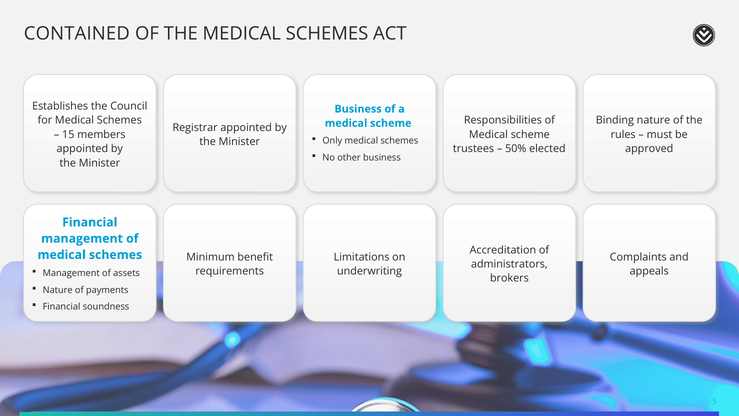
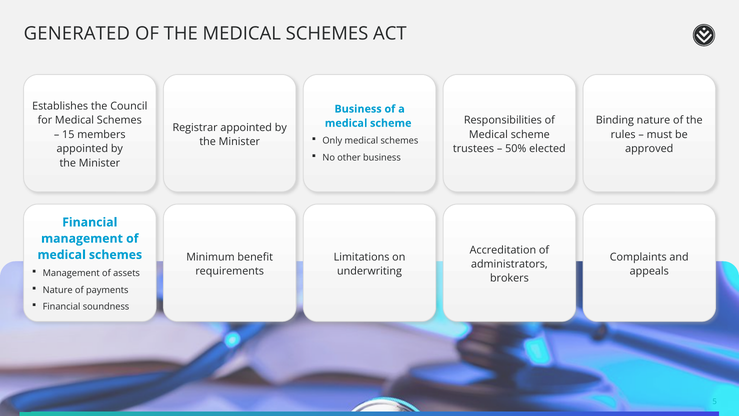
CONTAINED: CONTAINED -> GENERATED
